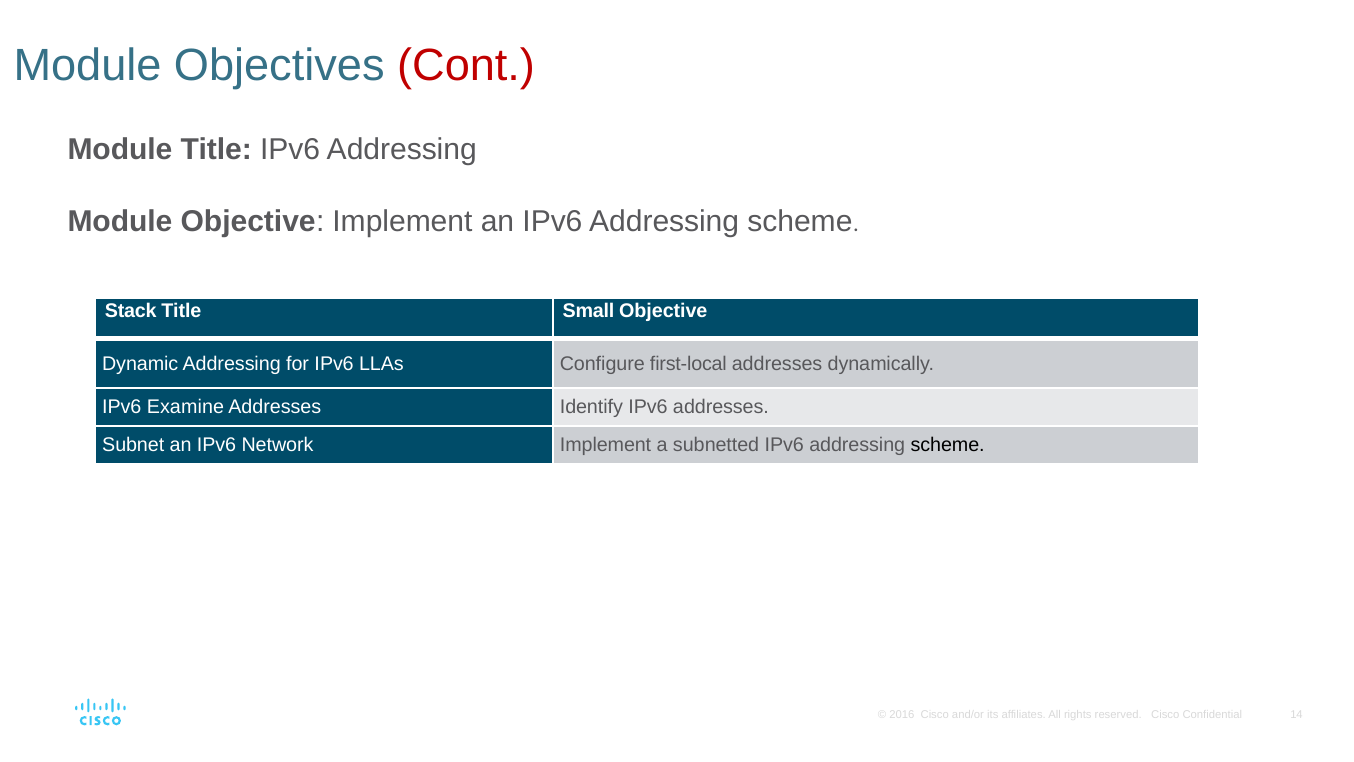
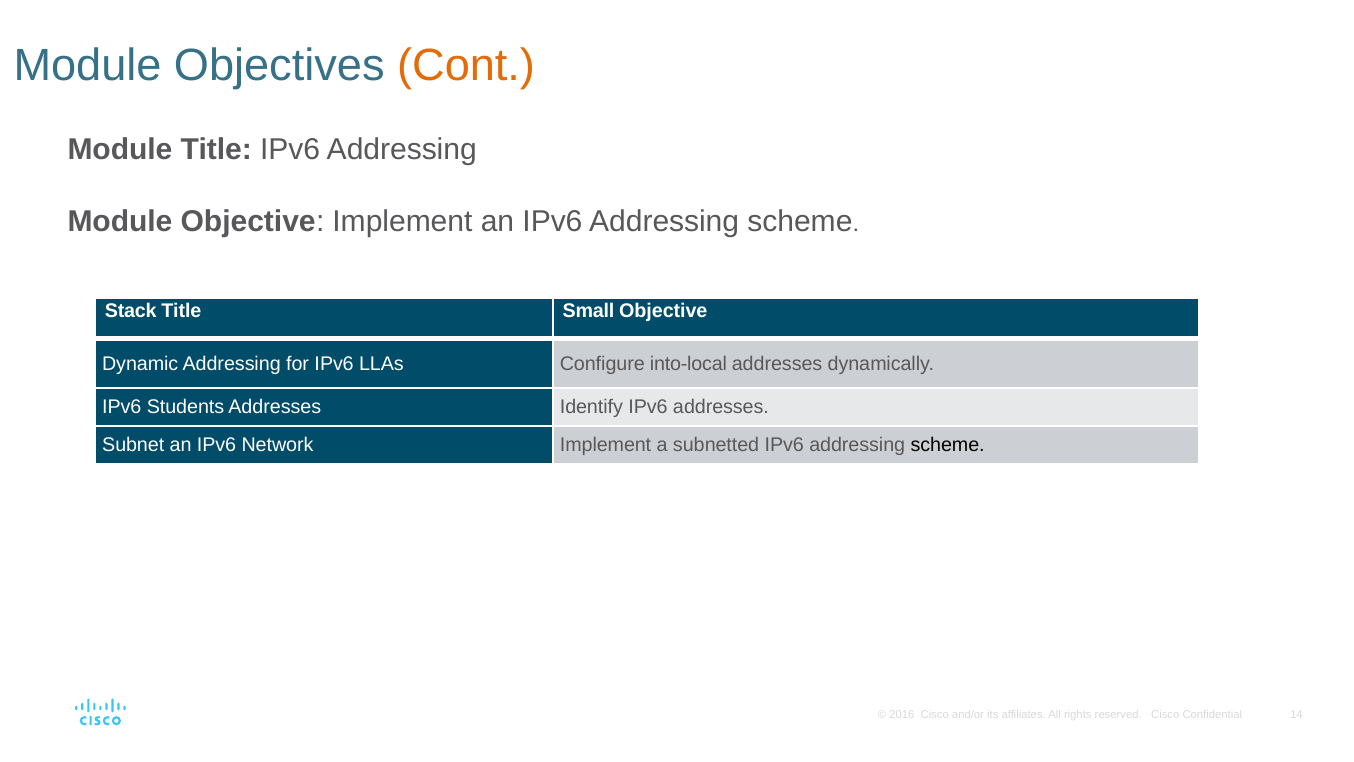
Cont colour: red -> orange
first-local: first-local -> into-local
Examine: Examine -> Students
